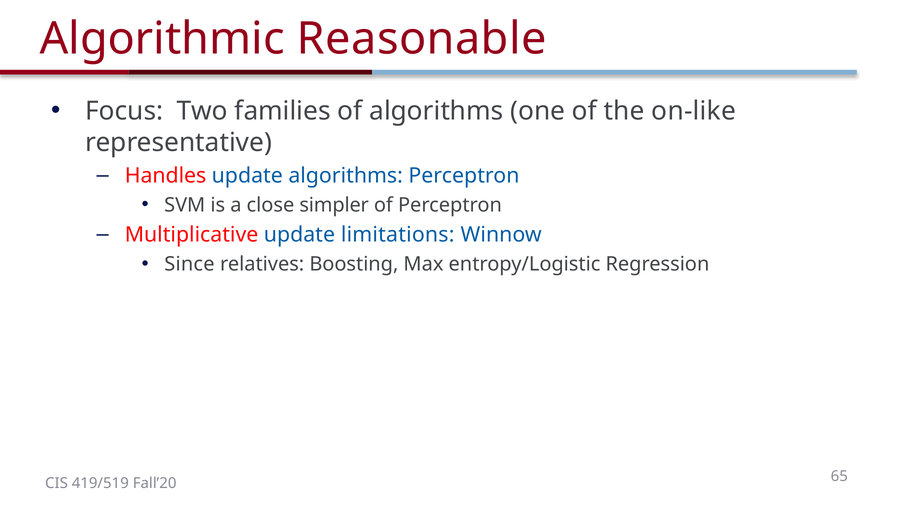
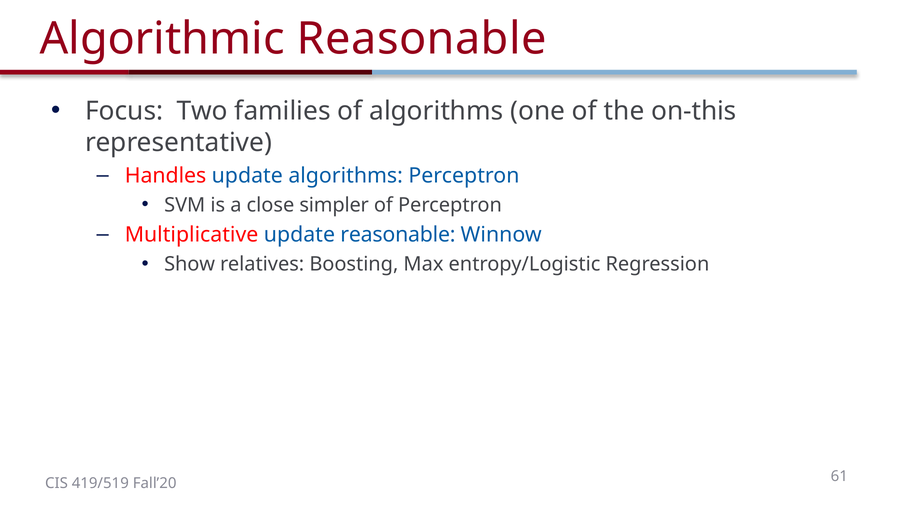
on-like: on-like -> on-this
update limitations: limitations -> reasonable
Since: Since -> Show
65: 65 -> 61
